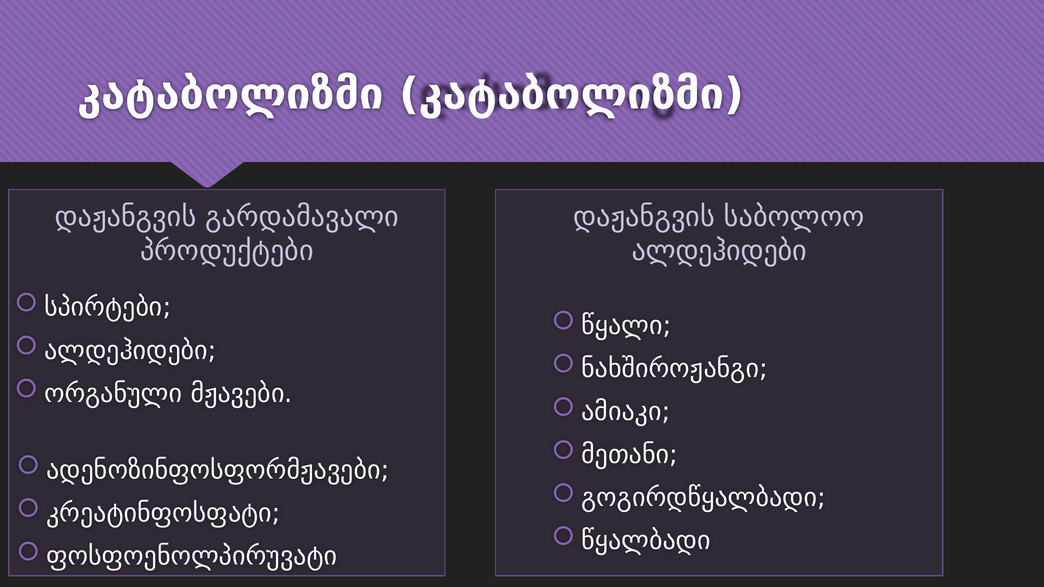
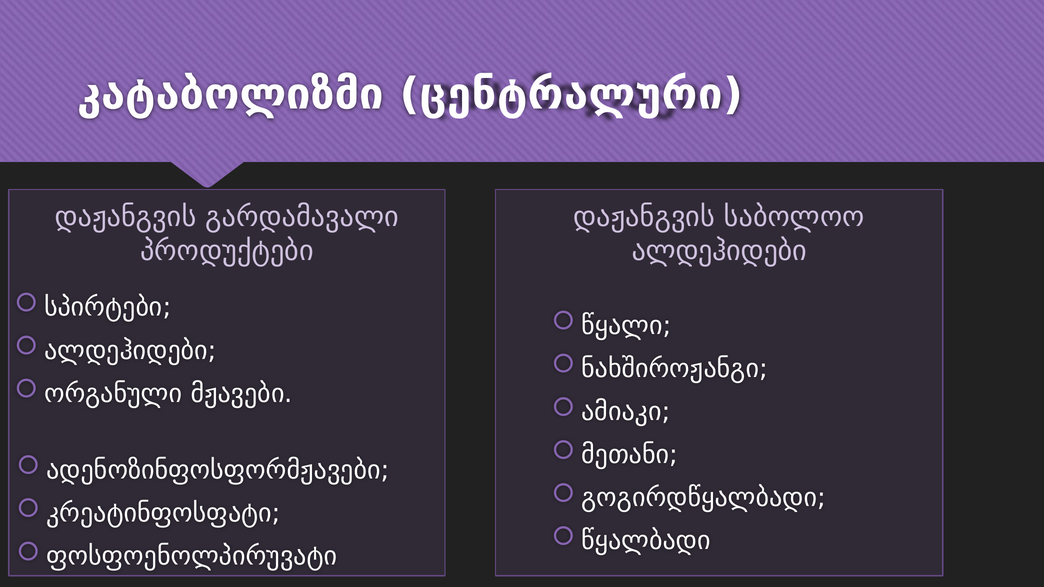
კატაბოლიზმი კატაბოლიზმი: კატაბოლიზმი -> ცენტრალური
